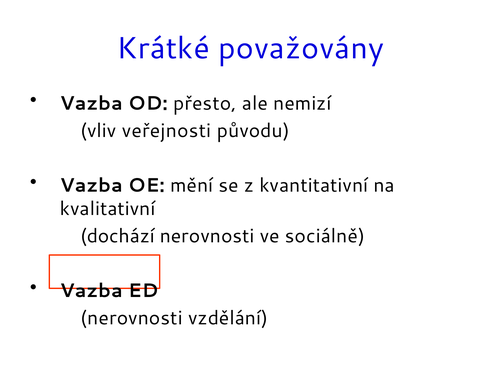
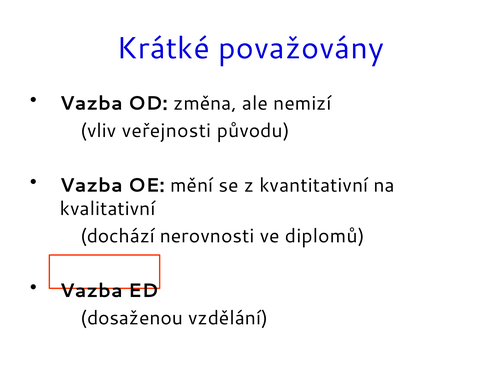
přesto: přesto -> změna
sociálně: sociálně -> diplomů
nerovnosti at (131, 318): nerovnosti -> dosaženou
